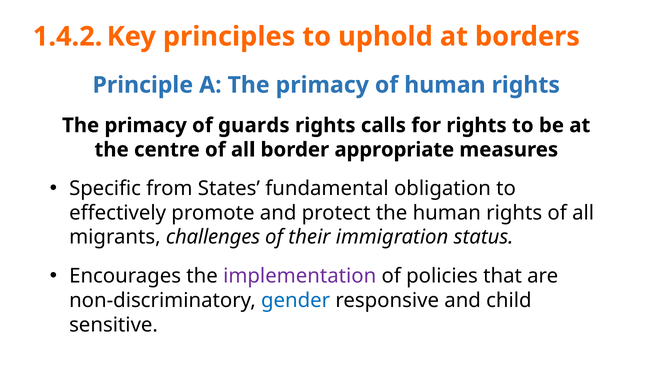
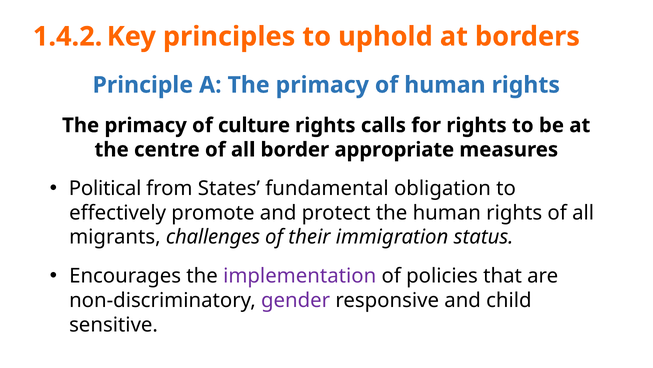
guards: guards -> culture
Specific: Specific -> Political
gender colour: blue -> purple
